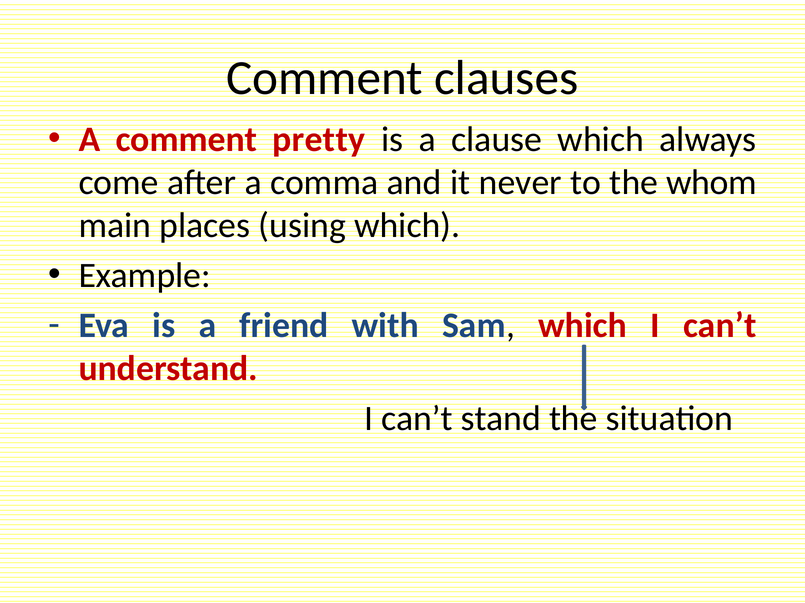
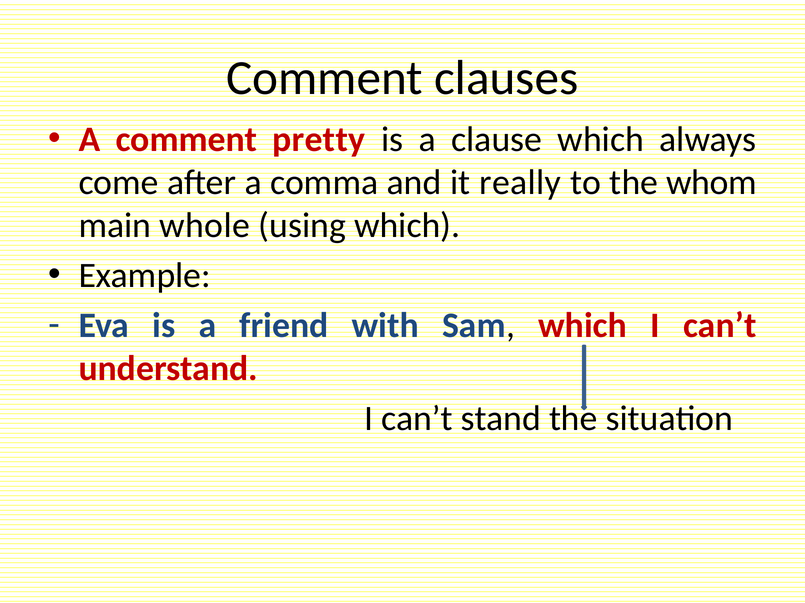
never: never -> really
places: places -> whole
